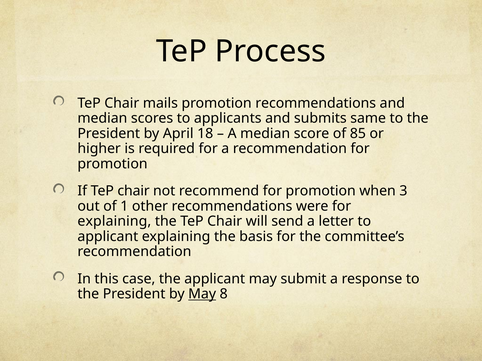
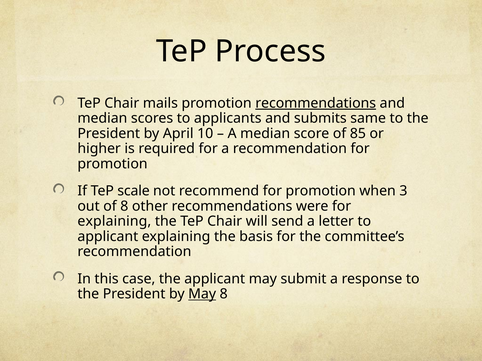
recommendations at (316, 103) underline: none -> present
18: 18 -> 10
If TeP chair: chair -> scale
of 1: 1 -> 8
